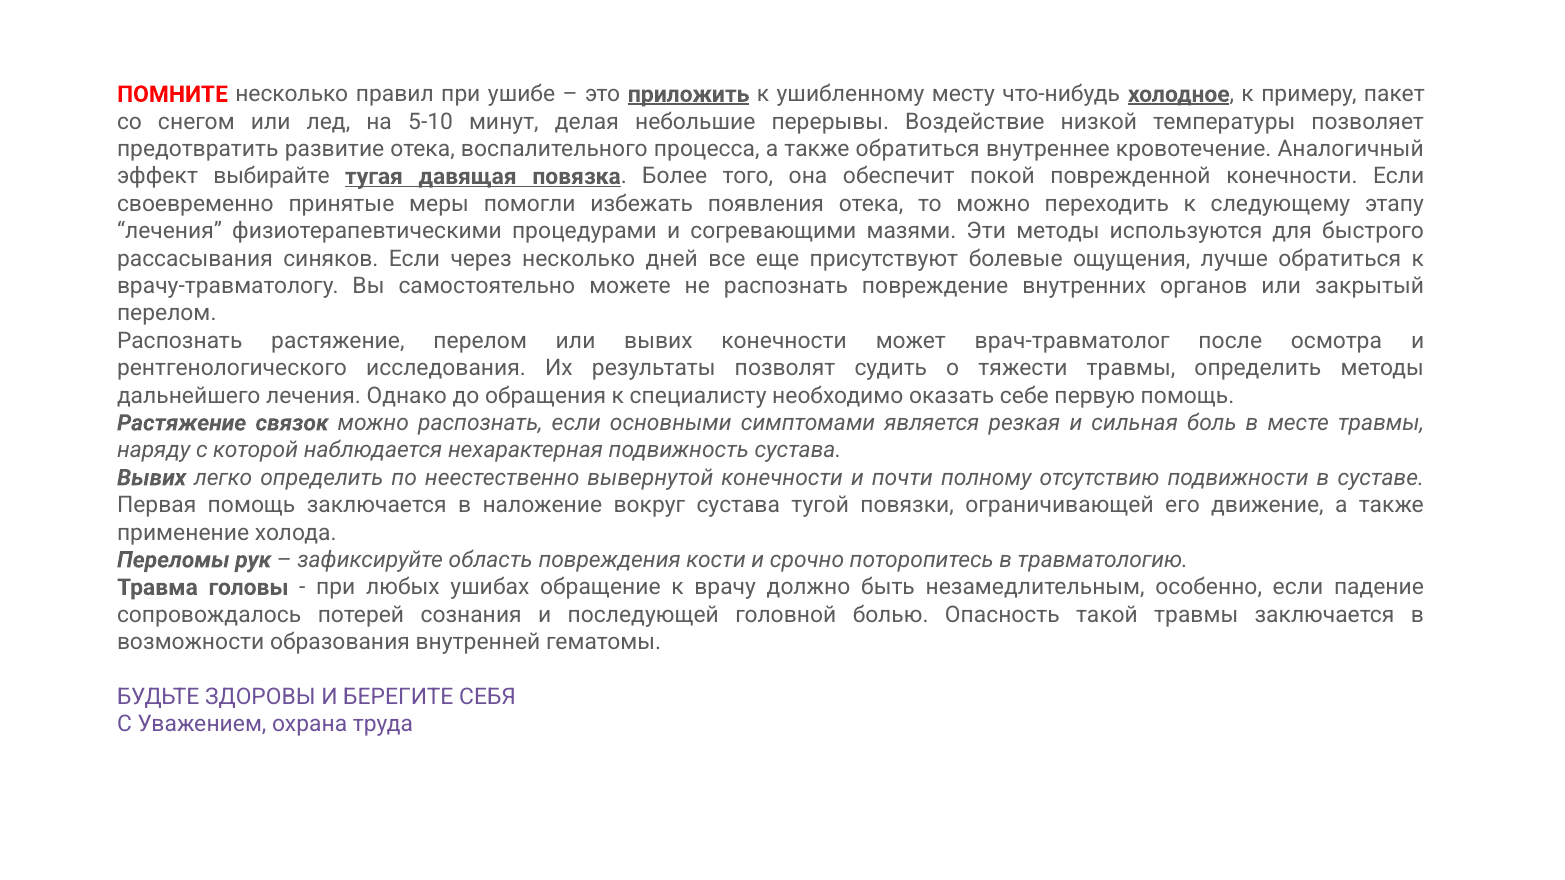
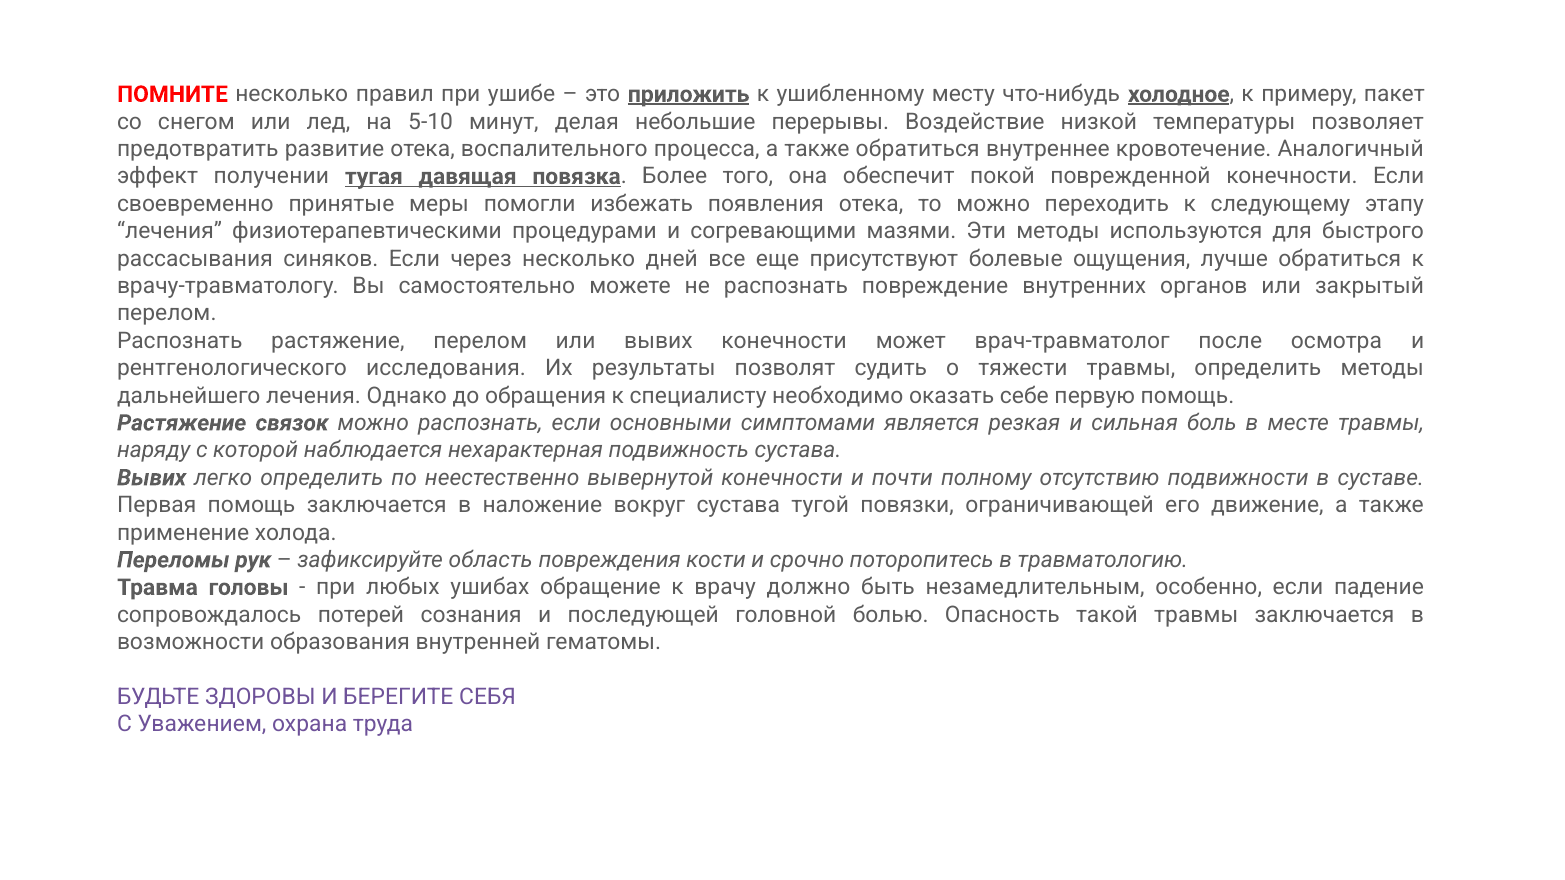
выбирайте: выбирайте -> получении
